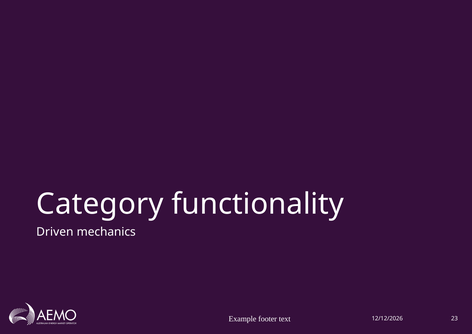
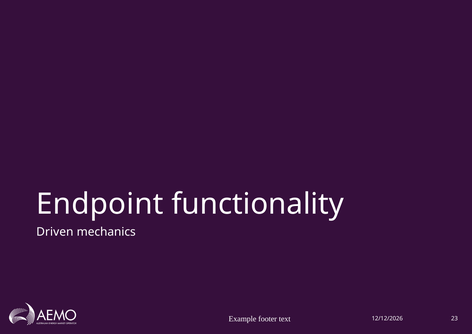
Category: Category -> Endpoint
